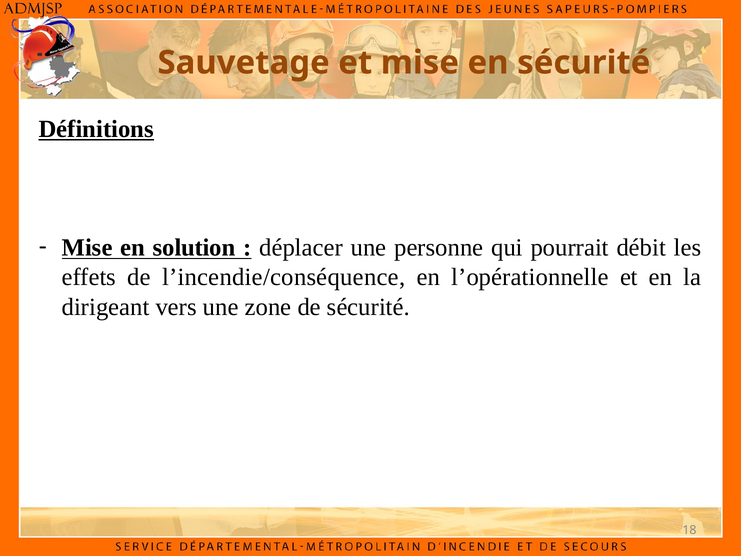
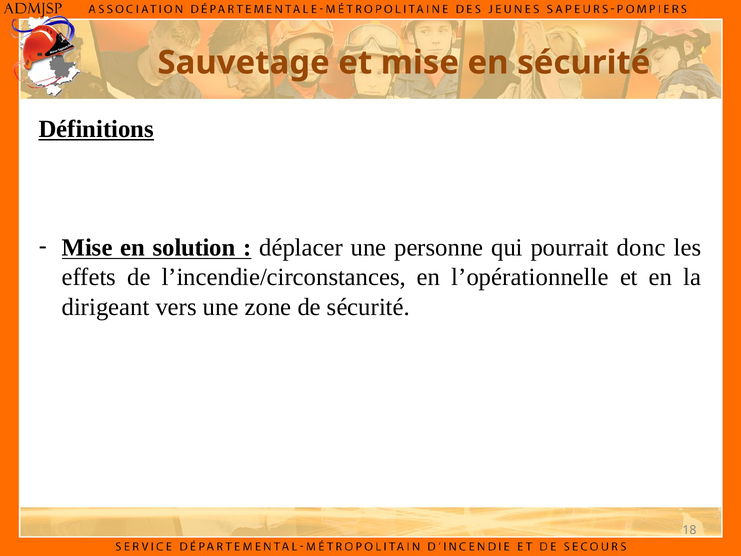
débit: débit -> donc
l’incendie/conséquence: l’incendie/conséquence -> l’incendie/circonstances
